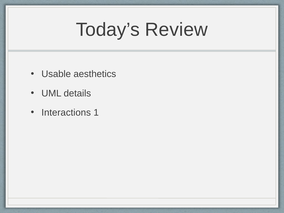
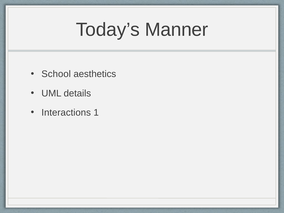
Review: Review -> Manner
Usable: Usable -> School
